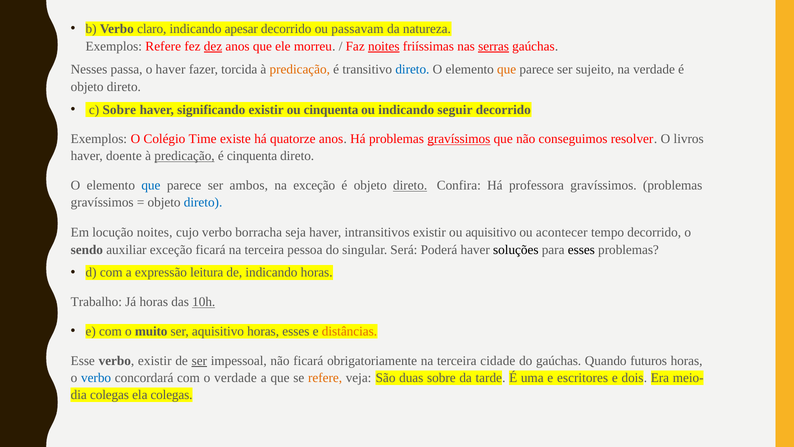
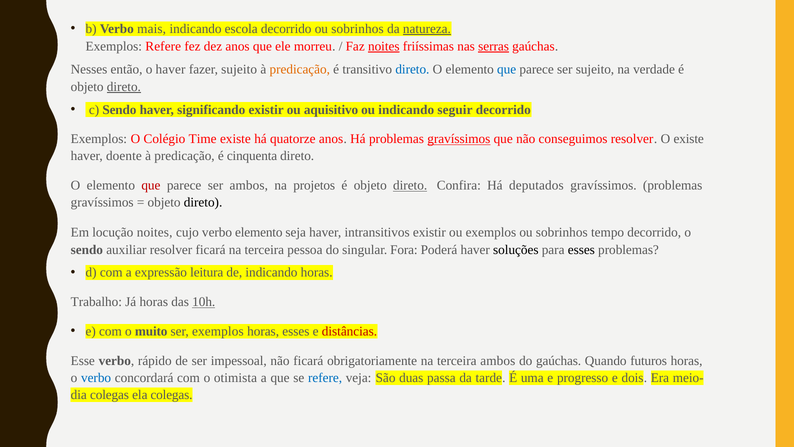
claro: claro -> mais
apesar: apesar -> escola
decorrido ou passavam: passavam -> sobrinhos
natureza underline: none -> present
dez underline: present -> none
passa: passa -> então
fazer torcida: torcida -> sujeito
que at (507, 69) colour: orange -> blue
direto at (124, 87) underline: none -> present
c Sobre: Sobre -> Sendo
ou cinquenta: cinquenta -> aquisitivo
O livros: livros -> existe
predicação at (185, 156) underline: present -> none
que at (151, 185) colour: blue -> red
na exceção: exceção -> projetos
professora: professora -> deputados
direto at (203, 202) colour: blue -> black
verbo borracha: borracha -> elemento
ou aquisitivo: aquisitivo -> exemplos
acontecer at (562, 232): acontecer -> sobrinhos
auxiliar exceção: exceção -> resolver
Será: Será -> Fora
ser aquisitivo: aquisitivo -> exemplos
distâncias colour: orange -> red
verbo existir: existir -> rápido
ser at (199, 360) underline: present -> none
terceira cidade: cidade -> ambos
o verdade: verdade -> otimista
refere at (325, 377) colour: orange -> blue
duas sobre: sobre -> passa
escritores: escritores -> progresso
